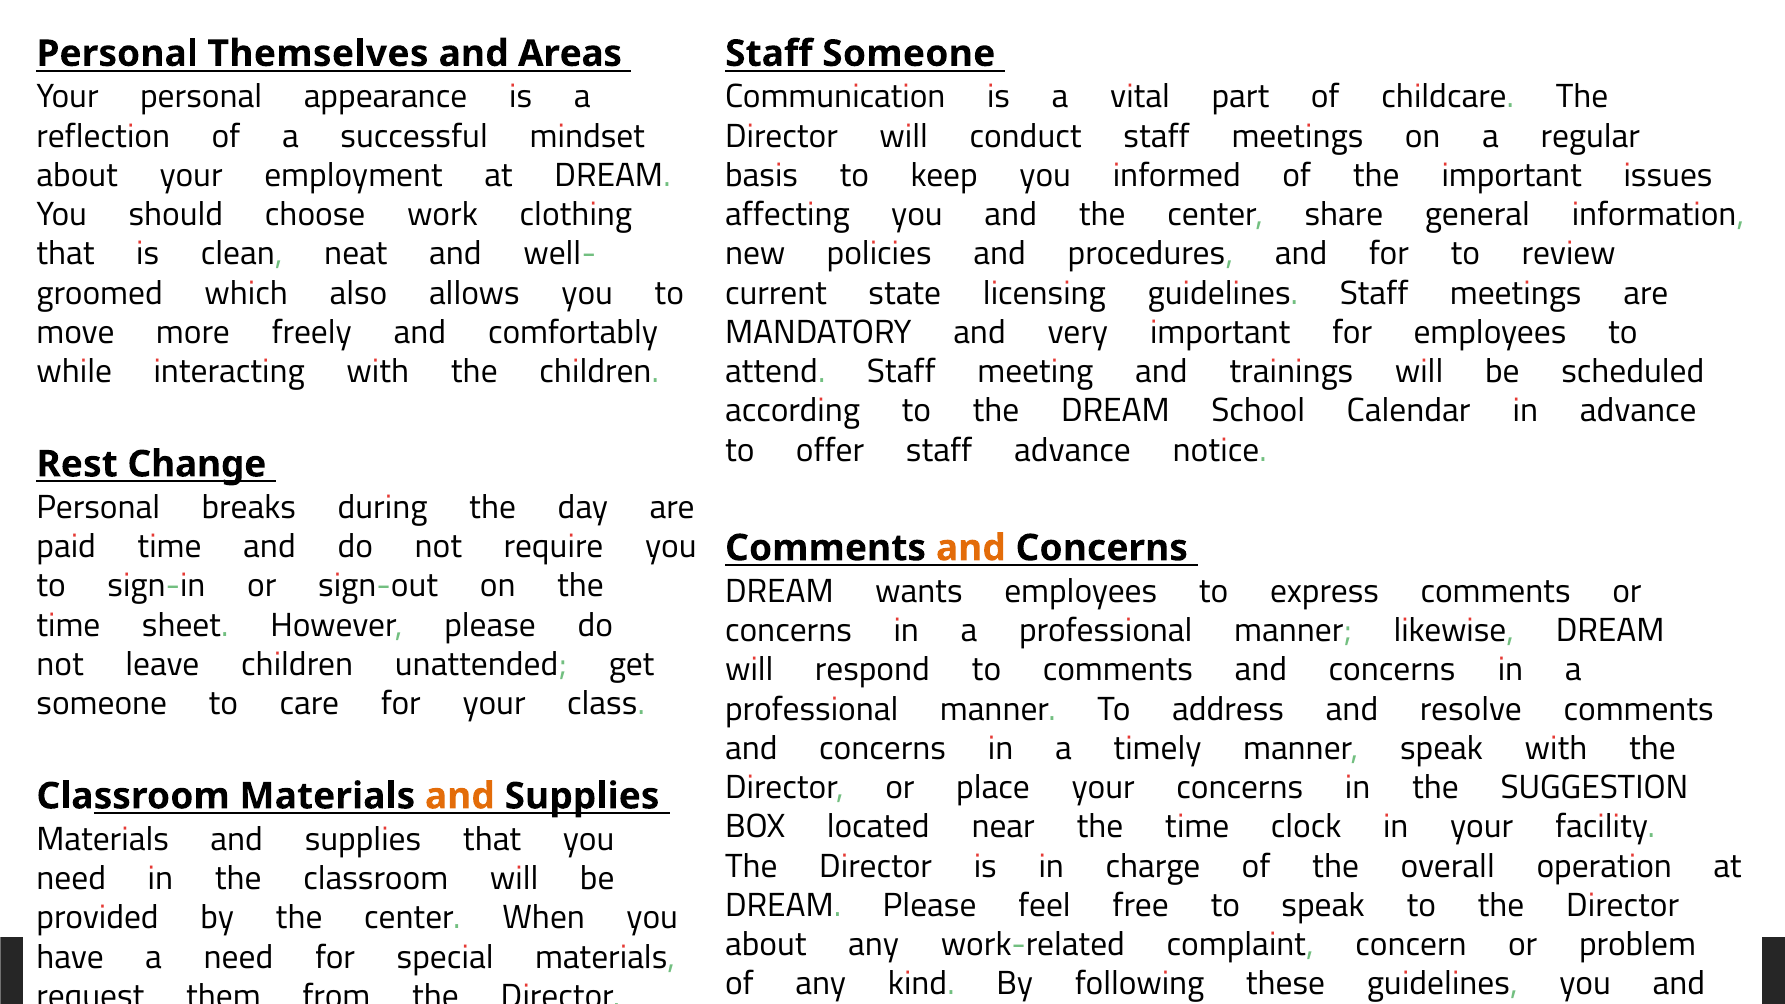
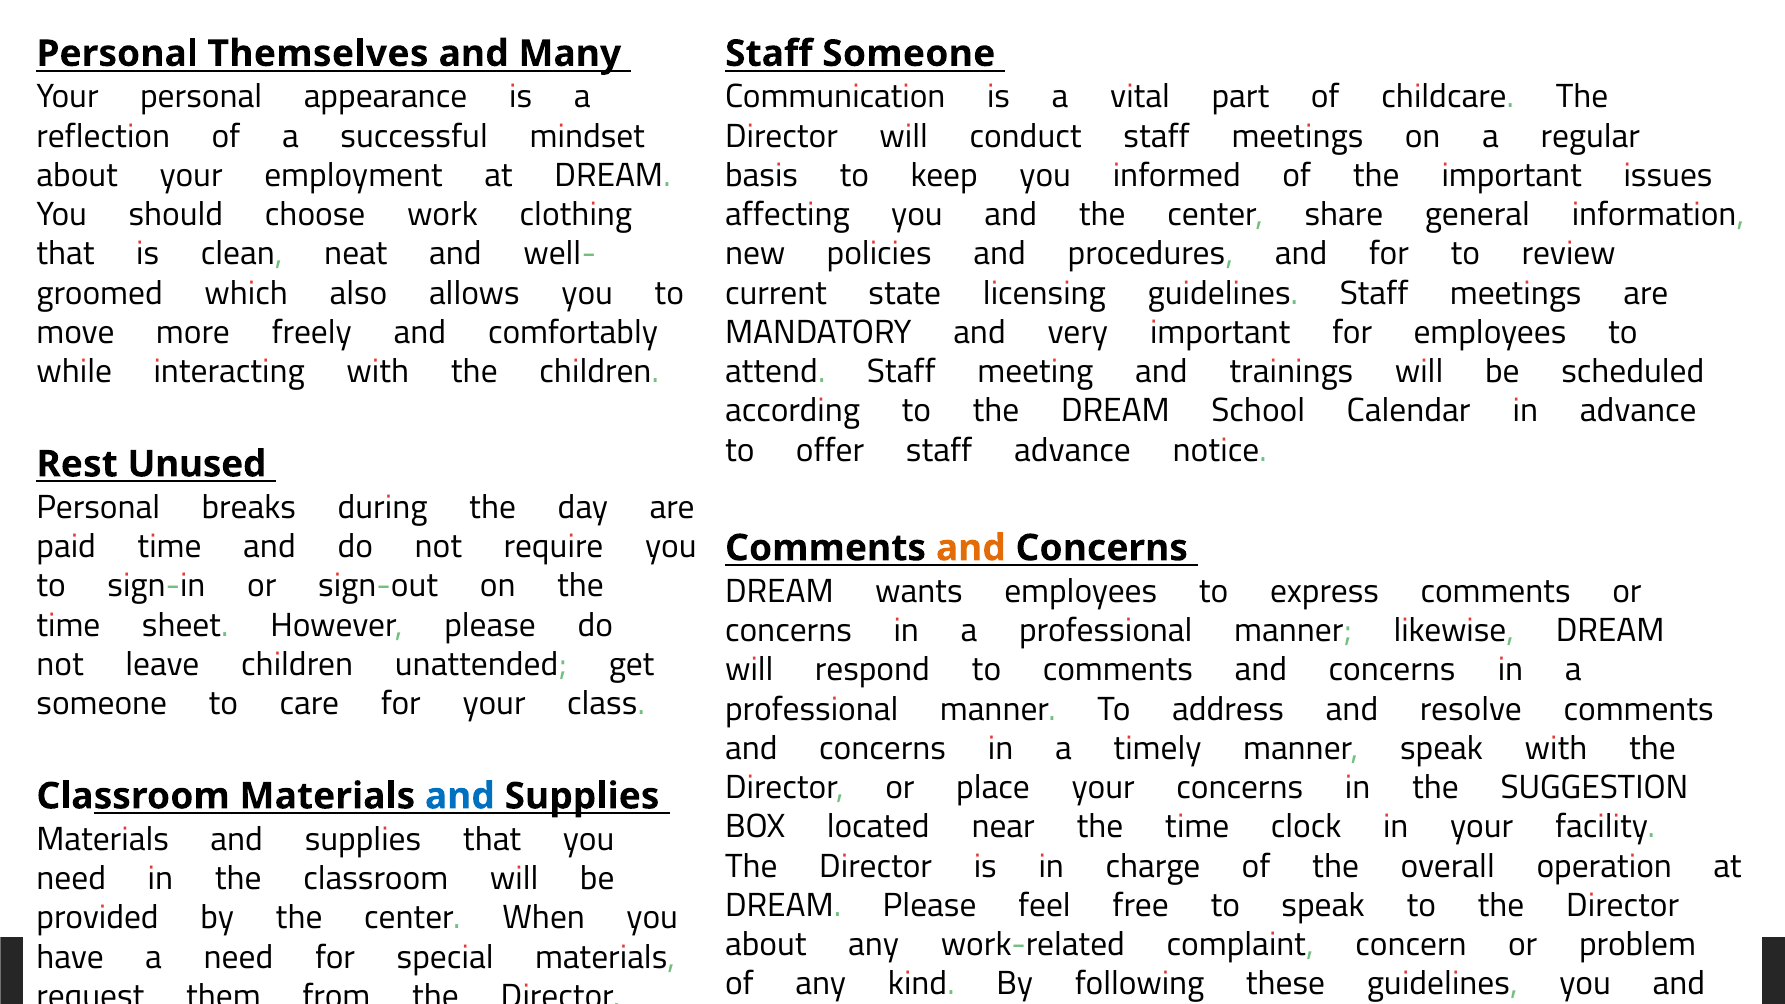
Areas: Areas -> Many
Change: Change -> Unused
and at (460, 796) colour: orange -> blue
